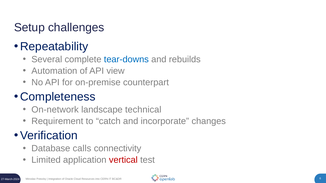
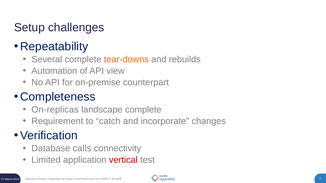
tear-downs colour: blue -> orange
On-network: On-network -> On-replicas
landscape technical: technical -> complete
